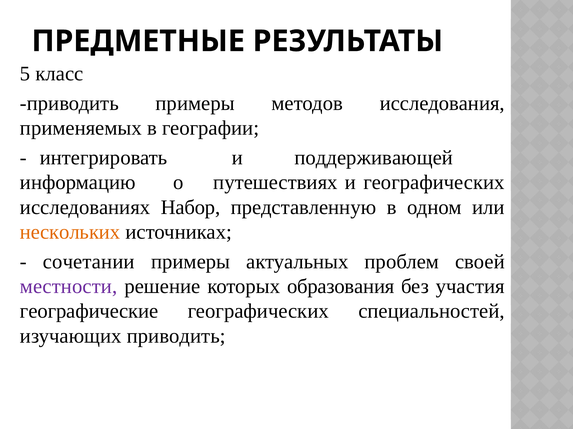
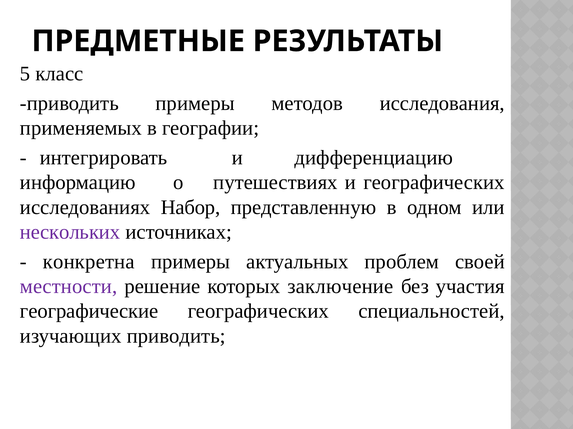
поддерживающей: поддерживающей -> дифференциацию
нескольких colour: orange -> purple
сочетании: сочетании -> конкретна
образования: образования -> заключение
